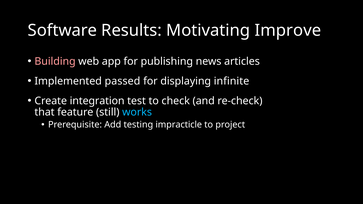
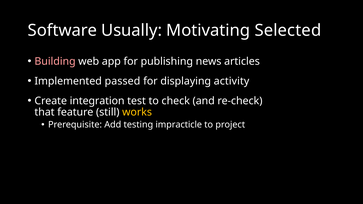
Results: Results -> Usually
Improve: Improve -> Selected
infinite: infinite -> activity
works colour: light blue -> yellow
